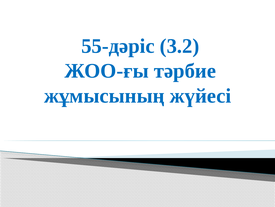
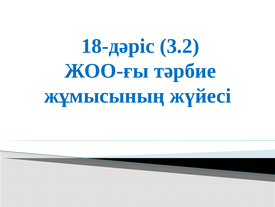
55-дәріс: 55-дәріс -> 18-дәріс
